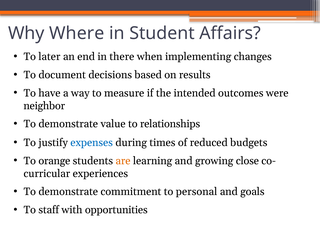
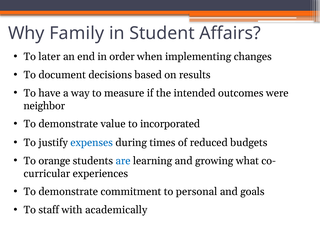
Where: Where -> Family
there: there -> order
relationships: relationships -> incorporated
are colour: orange -> blue
close: close -> what
opportunities: opportunities -> academically
